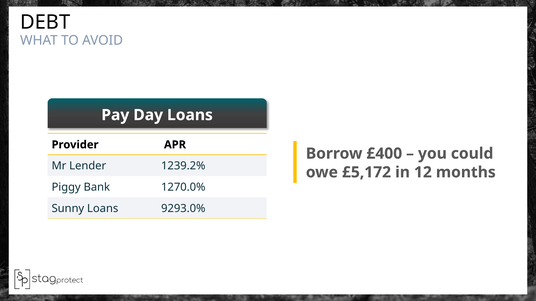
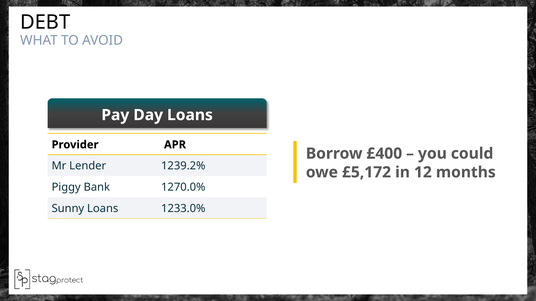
9293.0%: 9293.0% -> 1233.0%
